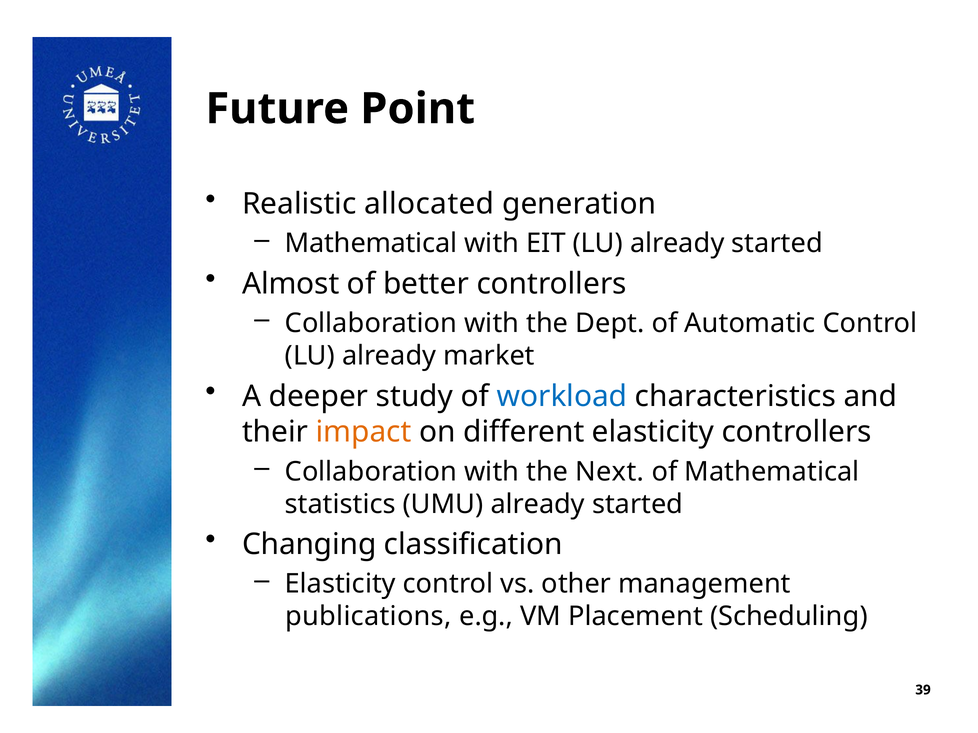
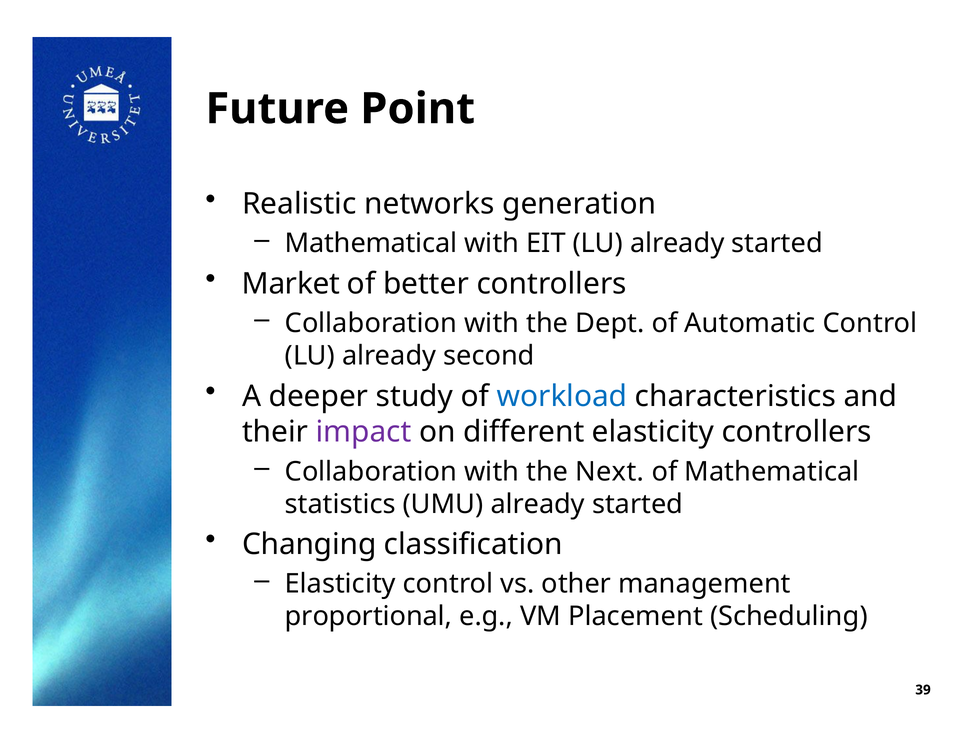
allocated: allocated -> networks
Almost: Almost -> Market
market: market -> second
impact colour: orange -> purple
publications: publications -> proportional
